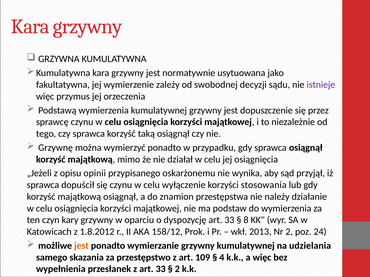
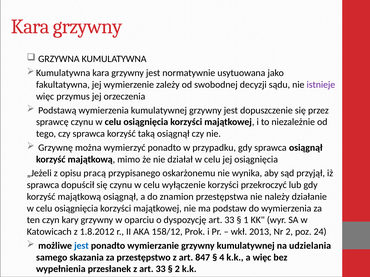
opinii: opinii -> pracą
stosowania: stosowania -> przekroczyć
8: 8 -> 1
jest at (81, 246) colour: orange -> blue
109: 109 -> 847
